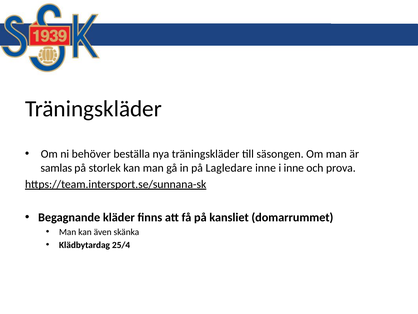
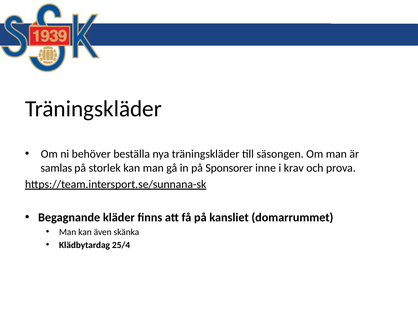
Lagledare: Lagledare -> Sponsorer
i inne: inne -> krav
